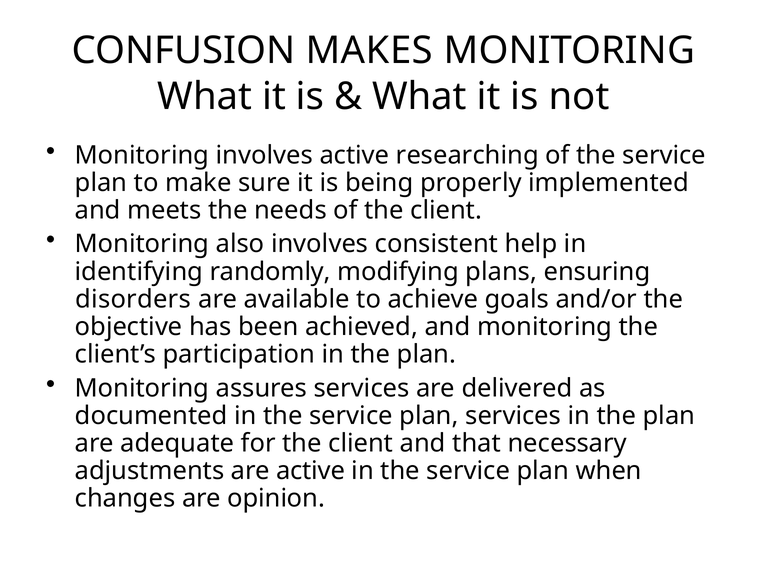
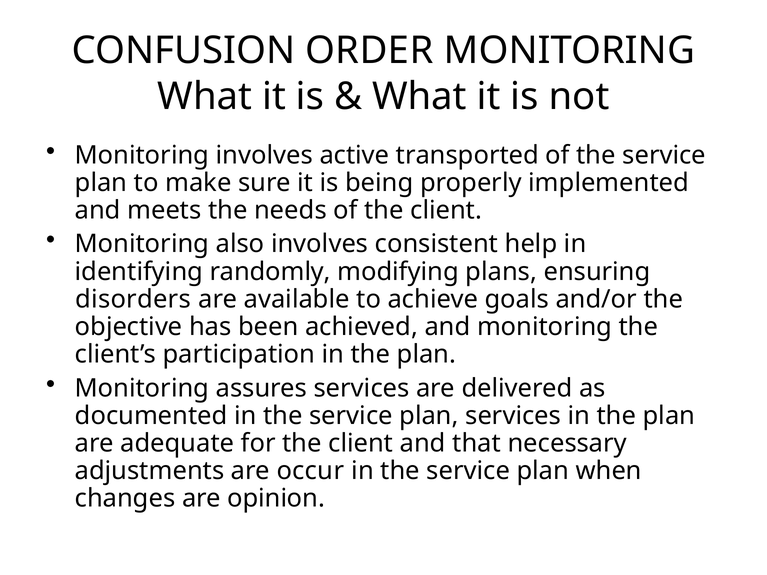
MAKES: MAKES -> ORDER
researching: researching -> transported
are active: active -> occur
